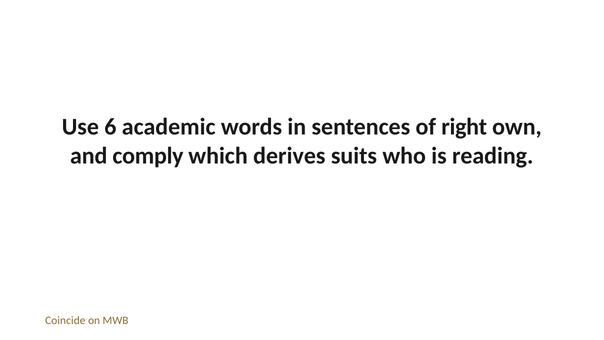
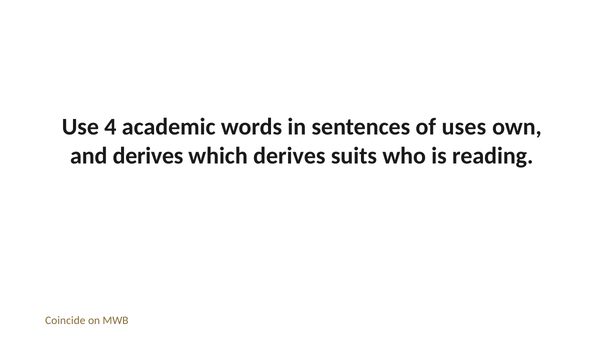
6: 6 -> 4
right: right -> uses
and comply: comply -> derives
